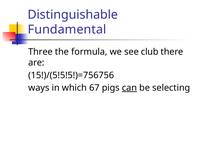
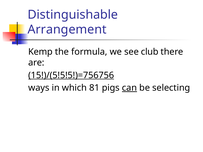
Fundamental: Fundamental -> Arrangement
Three: Three -> Kemp
15!)/(5!5!5!)=756756 underline: none -> present
67: 67 -> 81
